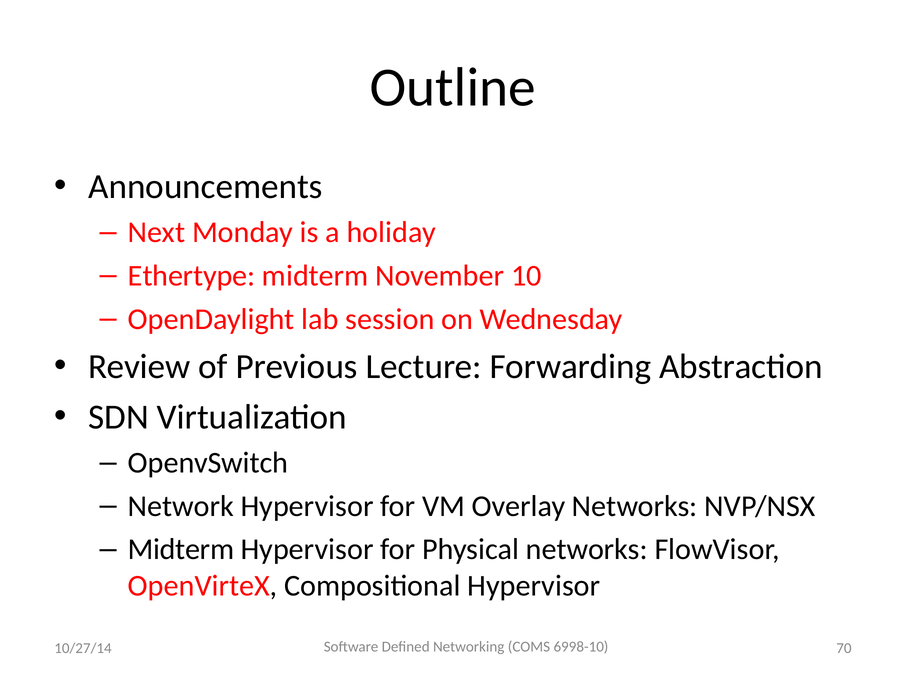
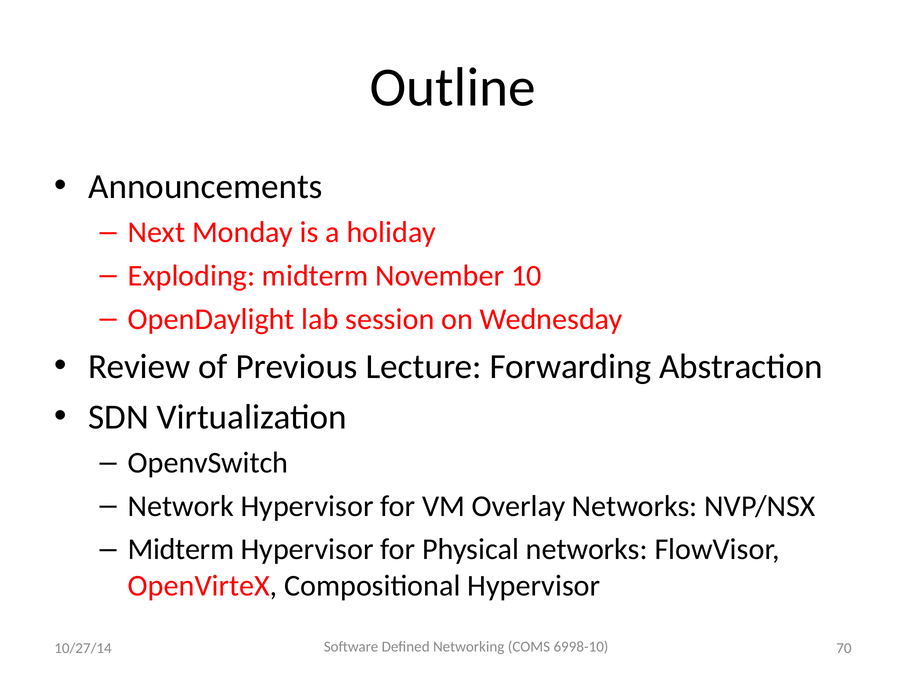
Ethertype: Ethertype -> Exploding
